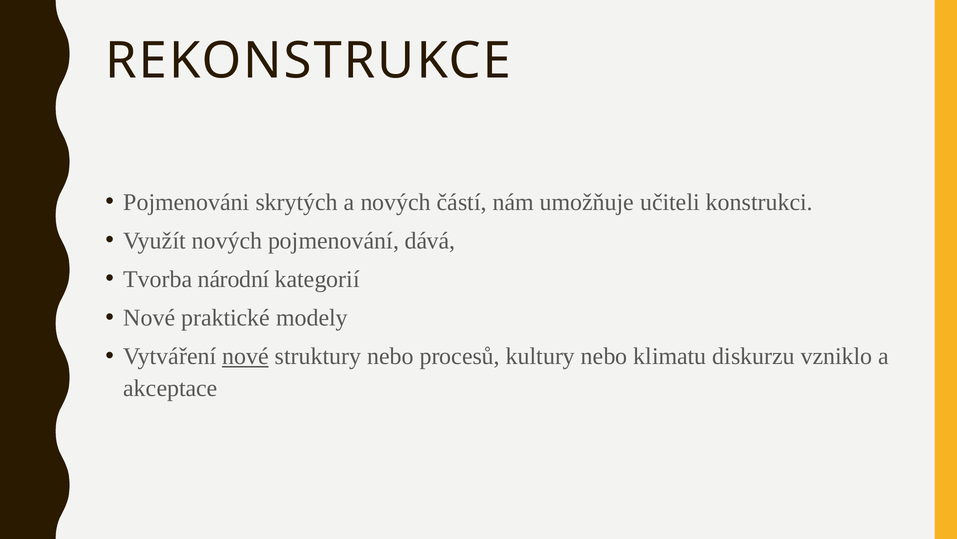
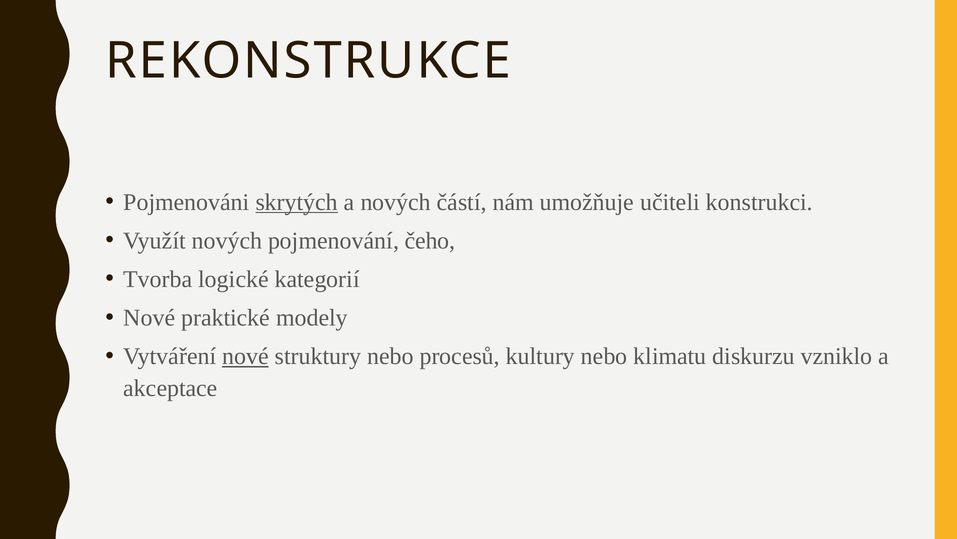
skrytých underline: none -> present
dává: dává -> čeho
národní: národní -> logické
